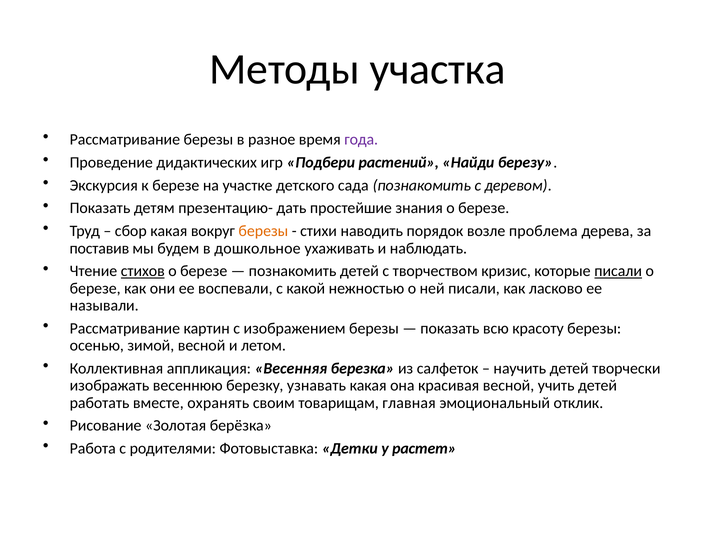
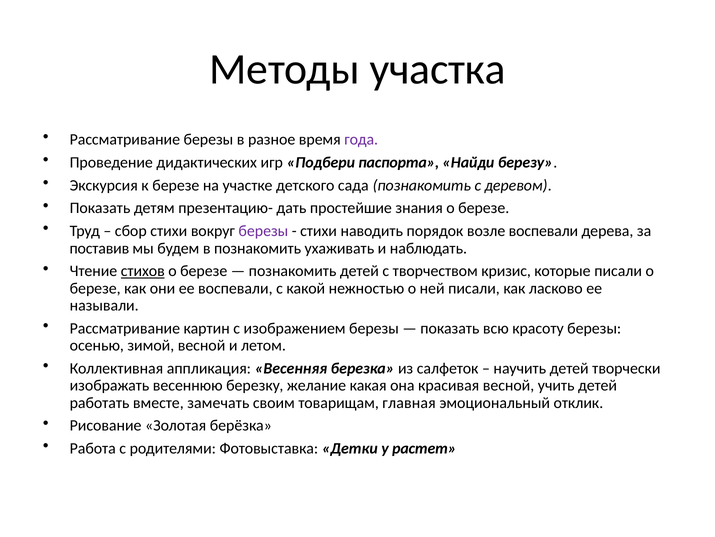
растений: растений -> паспорта
сбор какая: какая -> стихи
березы at (263, 231) colour: orange -> purple
возле проблема: проблема -> воспевали
в дошкольное: дошкольное -> познакомить
писали at (618, 271) underline: present -> none
узнавать: узнавать -> желание
охранять: охранять -> замечать
